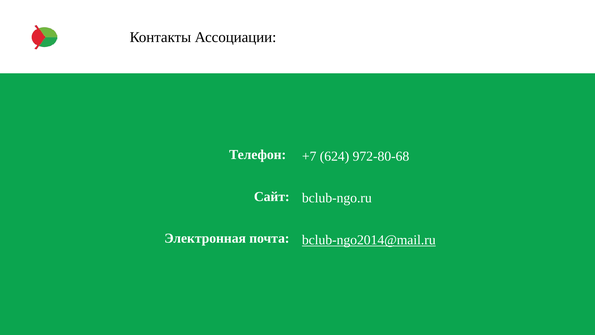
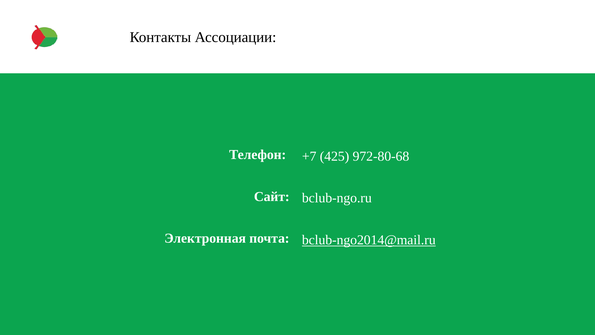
624: 624 -> 425
